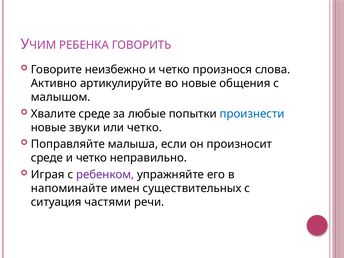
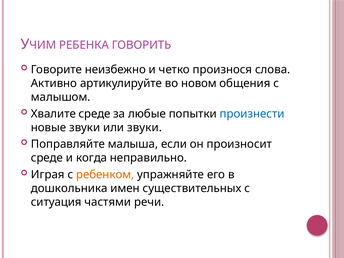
во новые: новые -> новом
или четко: четко -> звуки
четко at (92, 158): четко -> когда
ребенком colour: purple -> orange
напоминайте: напоминайте -> дошкольника
